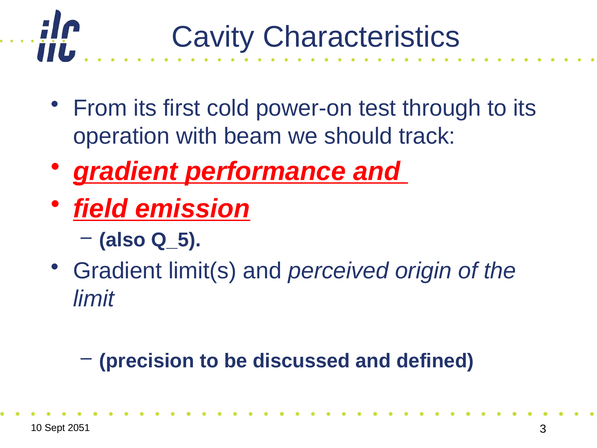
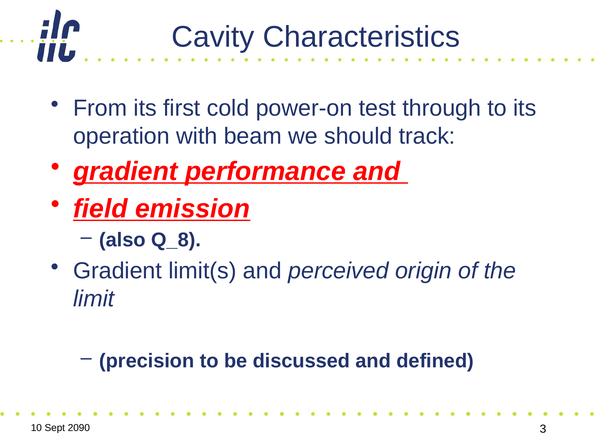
Q_5: Q_5 -> Q_8
2051: 2051 -> 2090
